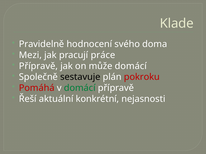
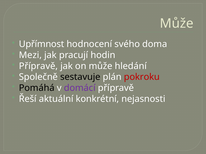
Klade at (177, 23): Klade -> Může
Pravidelně: Pravidelně -> Upřímnost
práce: práce -> hodin
může domácí: domácí -> hledání
Pomáhá colour: red -> black
domácí at (80, 88) colour: green -> purple
